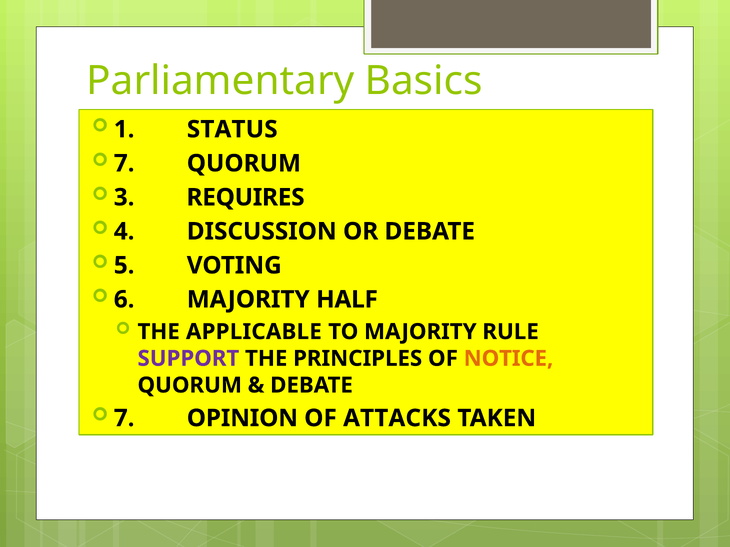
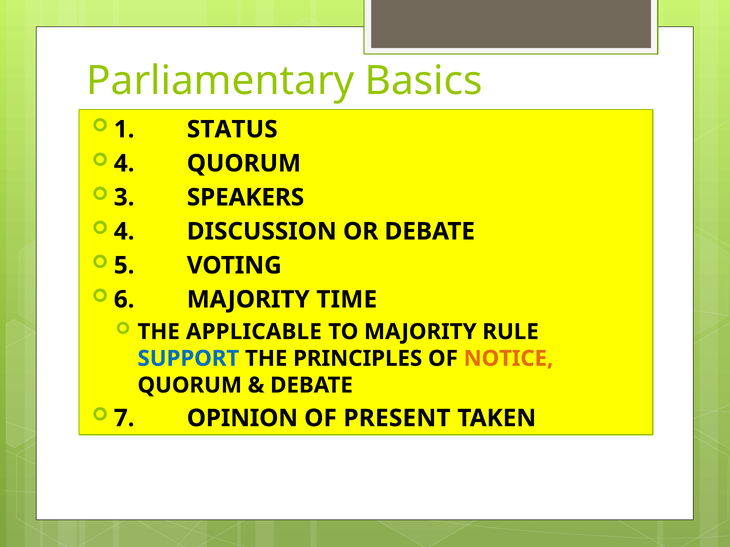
7 at (124, 164): 7 -> 4
REQUIRES: REQUIRES -> SPEAKERS
HALF: HALF -> TIME
SUPPORT colour: purple -> blue
ATTACKS: ATTACKS -> PRESENT
